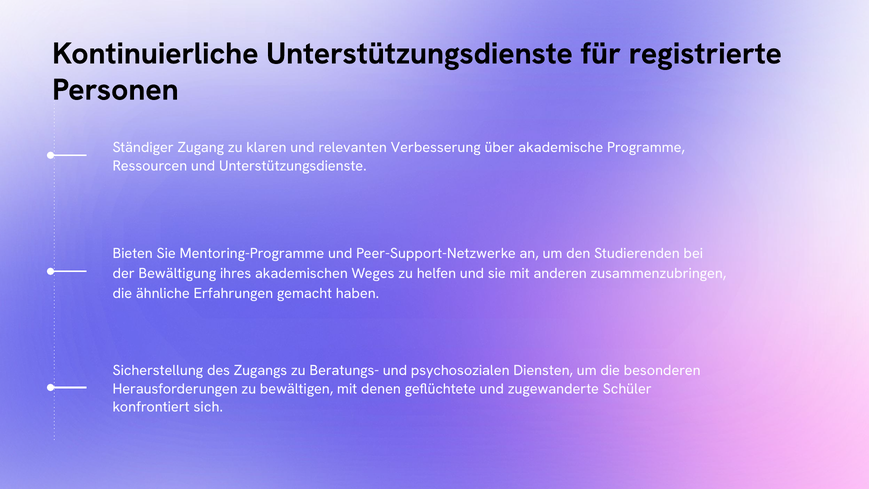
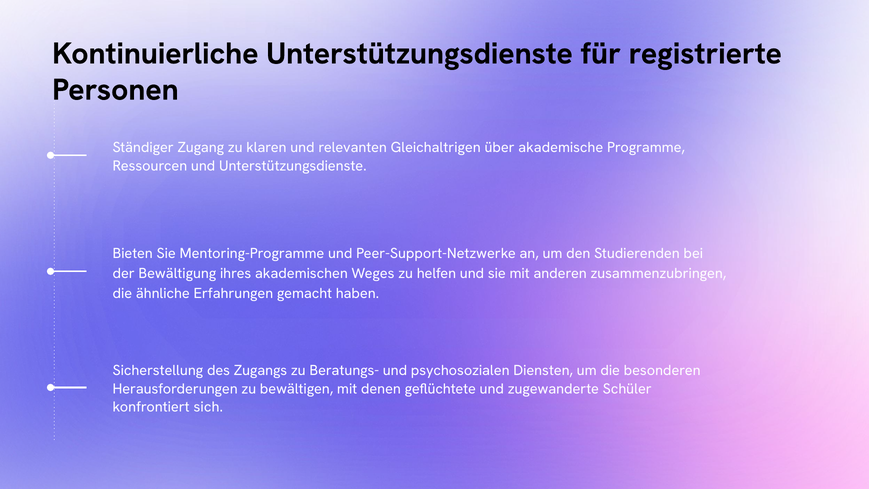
Verbesserung: Verbesserung -> Gleichaltrigen
